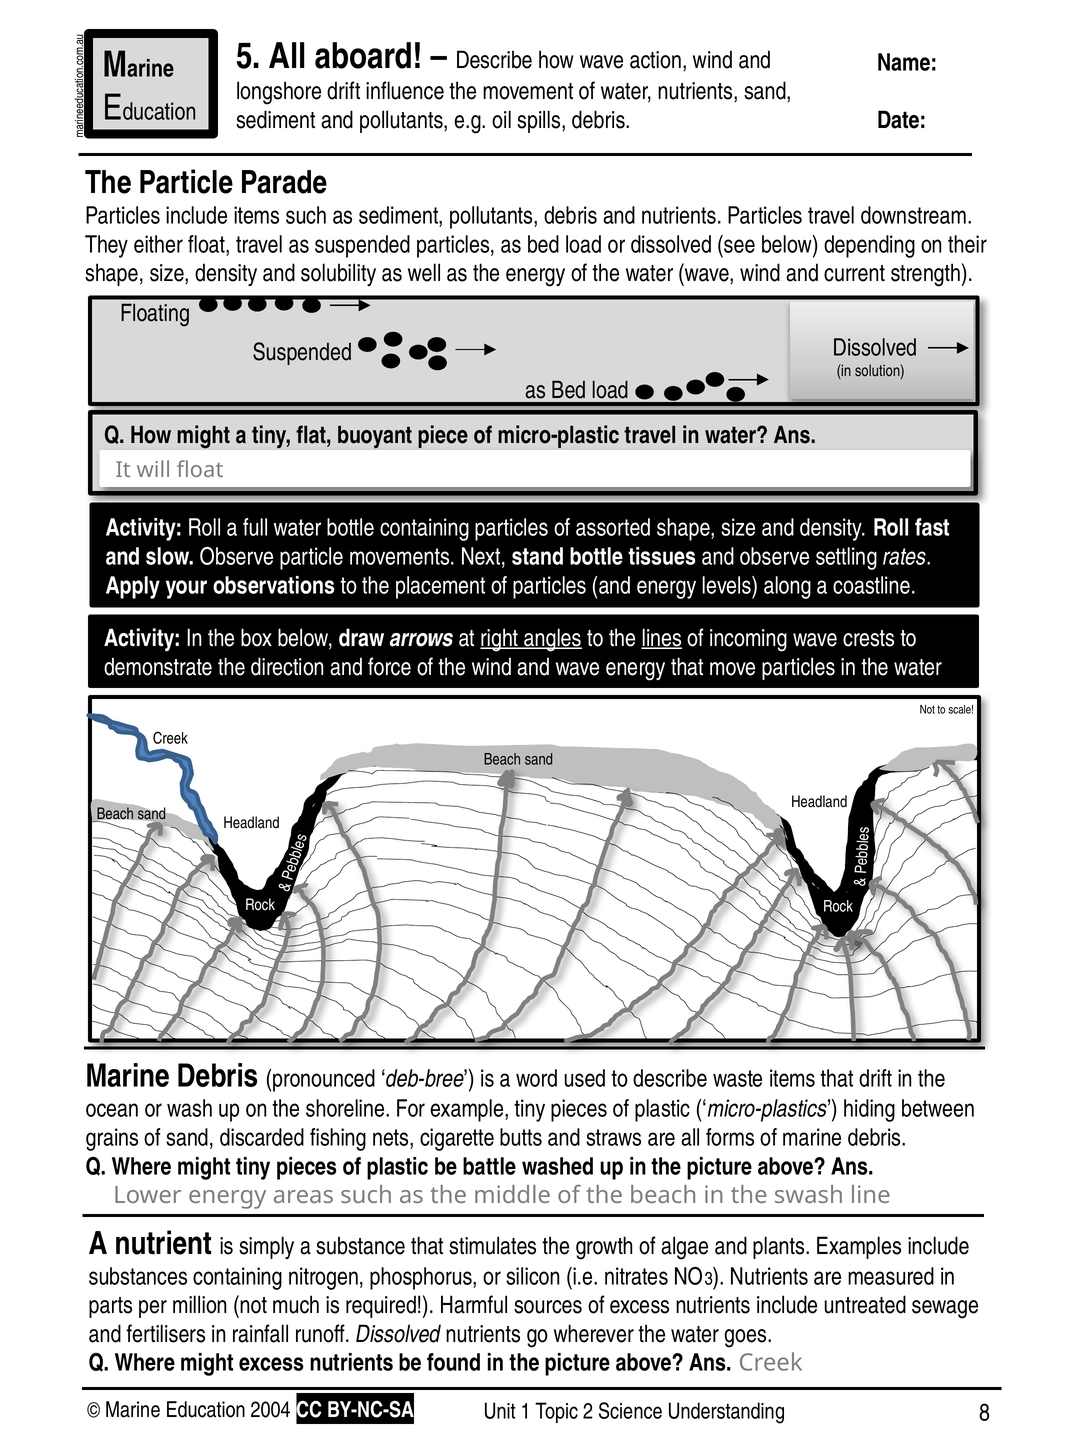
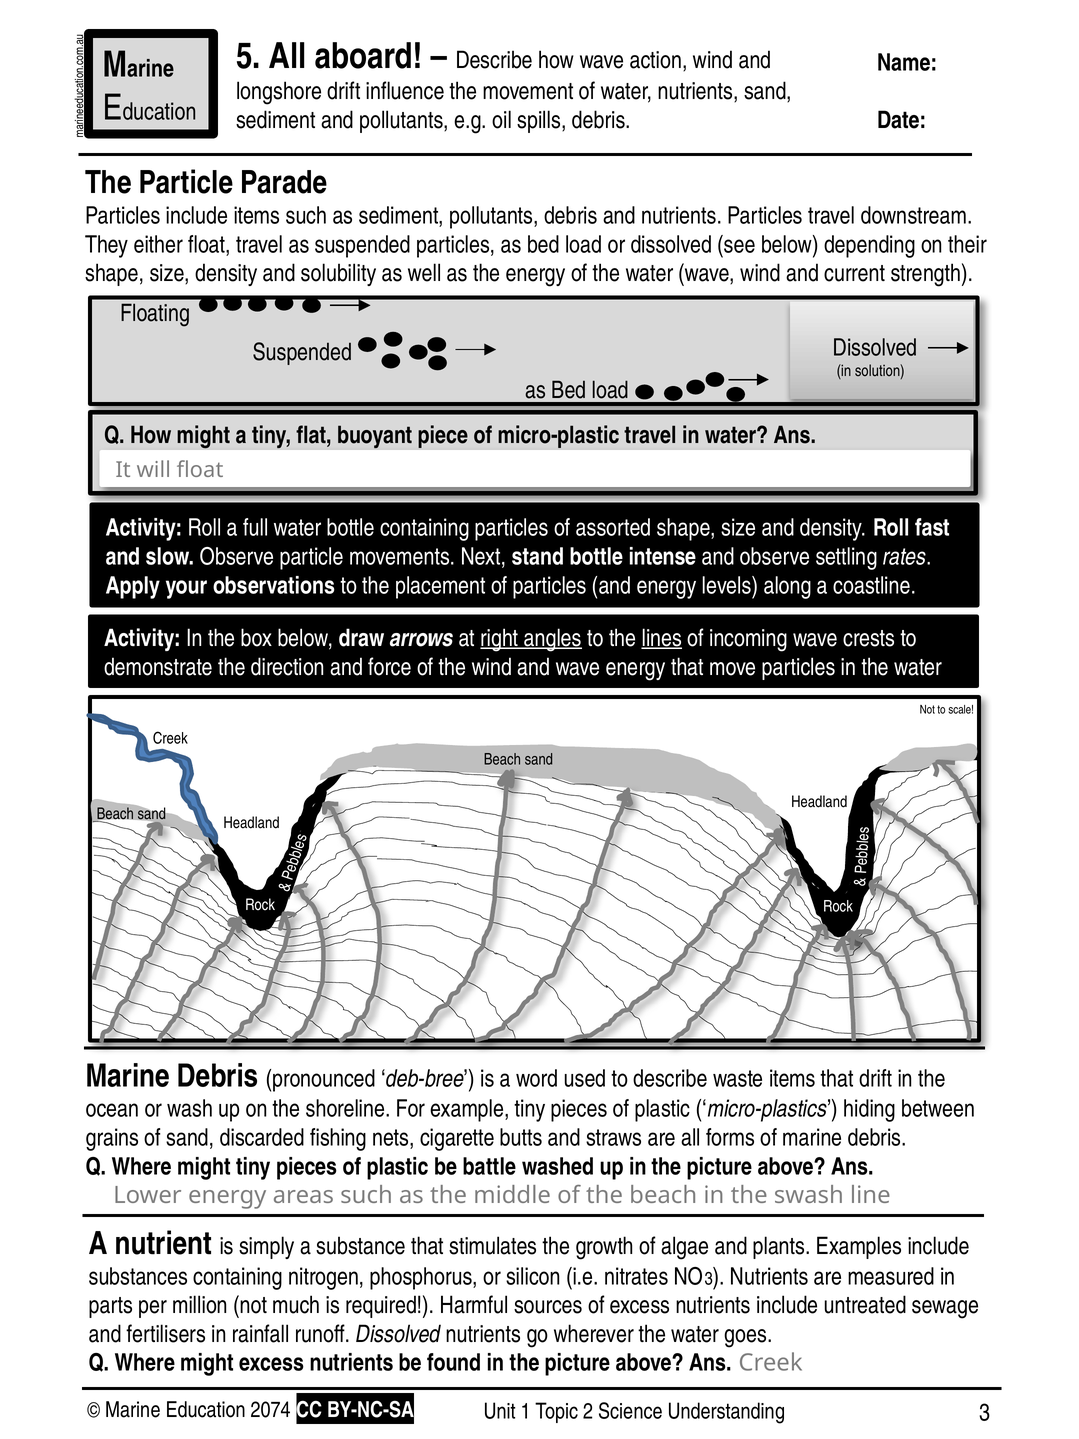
tissues: tissues -> intense
2004: 2004 -> 2074
BY-NC-SA 8: 8 -> 3
